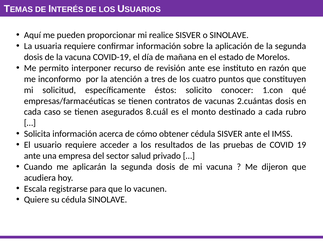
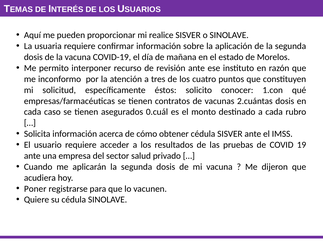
8.cuál: 8.cuál -> 0.cuál
Escala: Escala -> Poner
